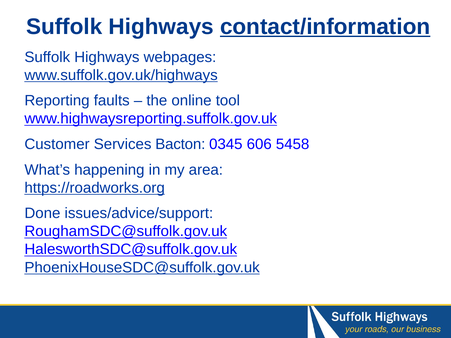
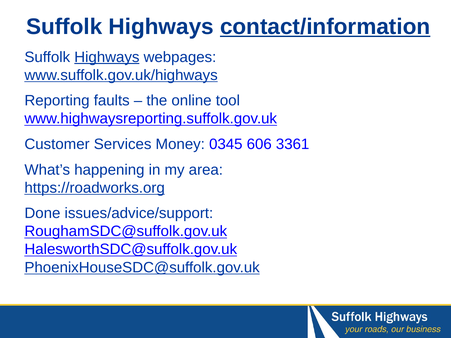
Highways at (107, 57) underline: none -> present
Bacton: Bacton -> Money
5458: 5458 -> 3361
